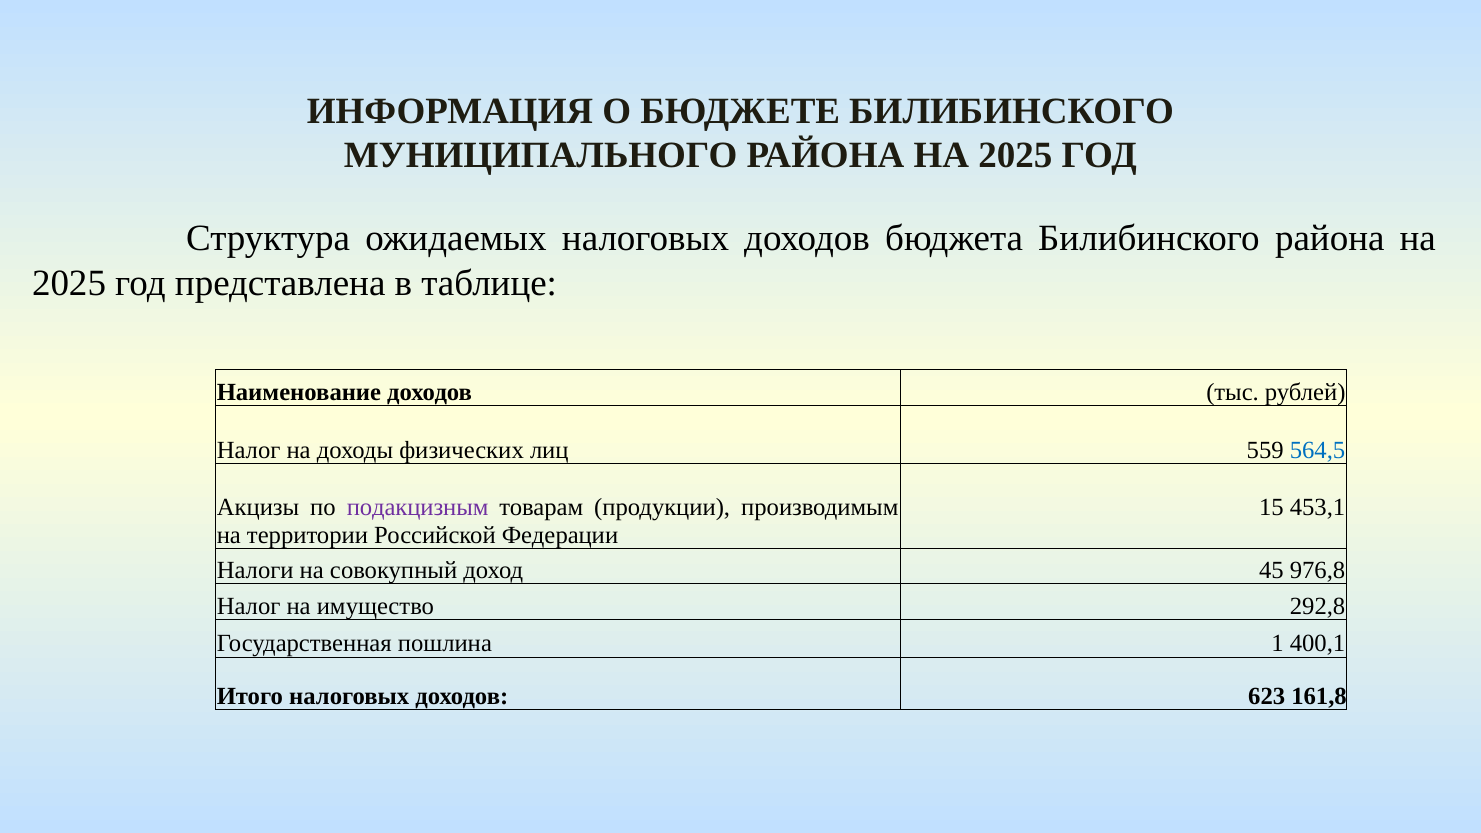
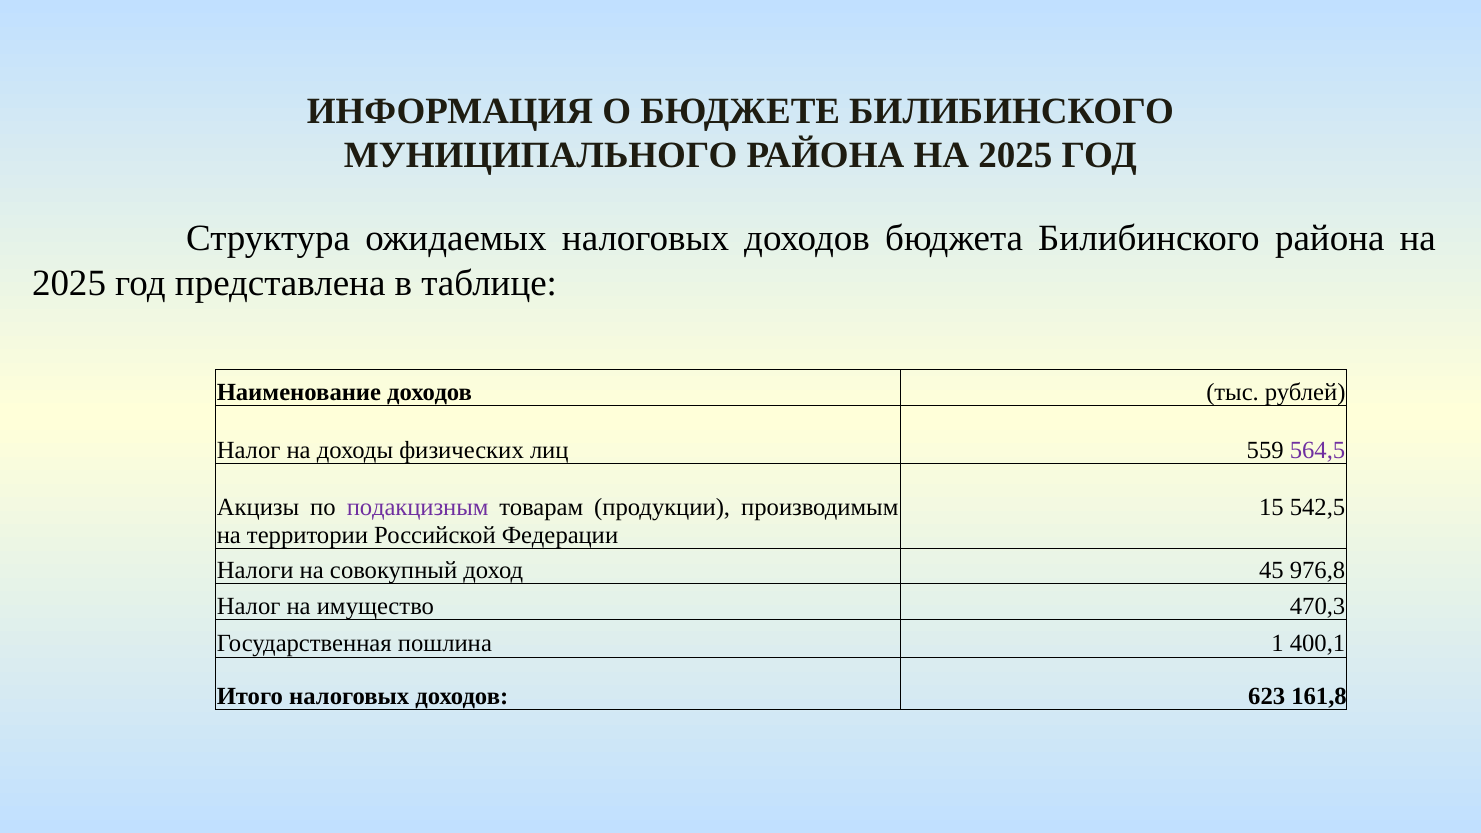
564,5 colour: blue -> purple
453,1: 453,1 -> 542,5
292,8: 292,8 -> 470,3
